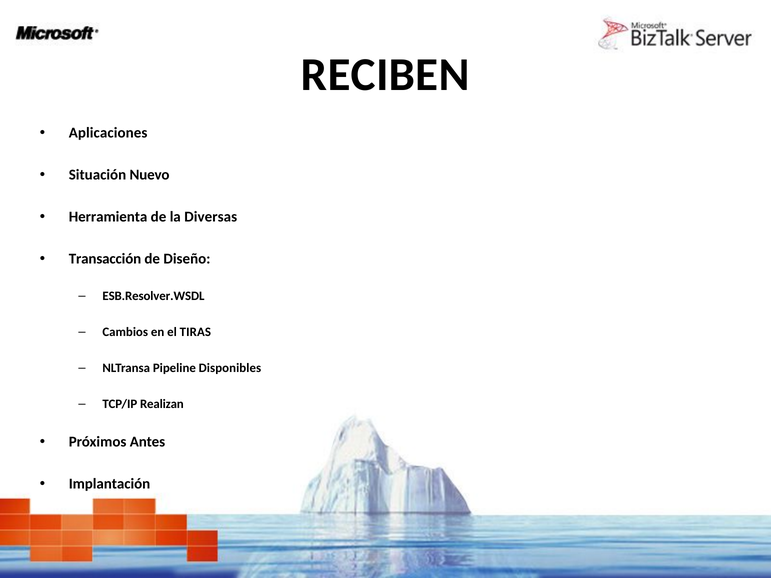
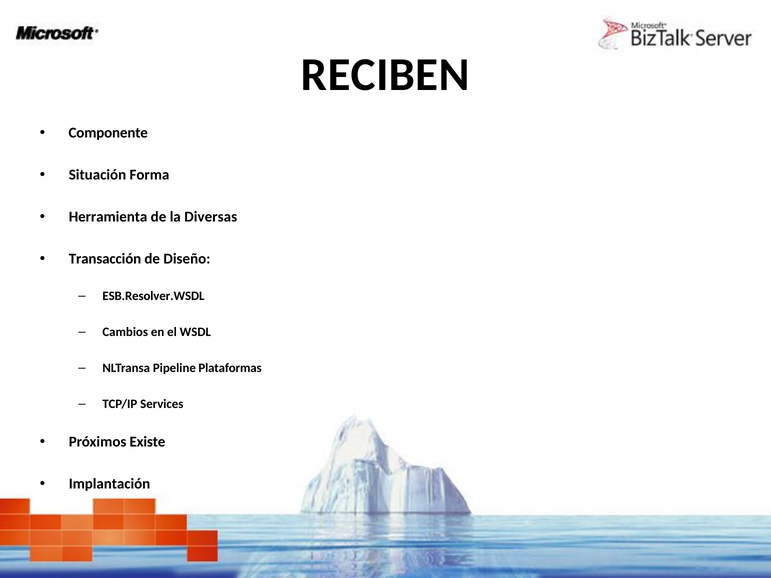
Aplicaciones: Aplicaciones -> Componente
Nuevo: Nuevo -> Forma
TIRAS: TIRAS -> WSDL
Disponibles: Disponibles -> Plataformas
Realizan: Realizan -> Services
Antes: Antes -> Existe
